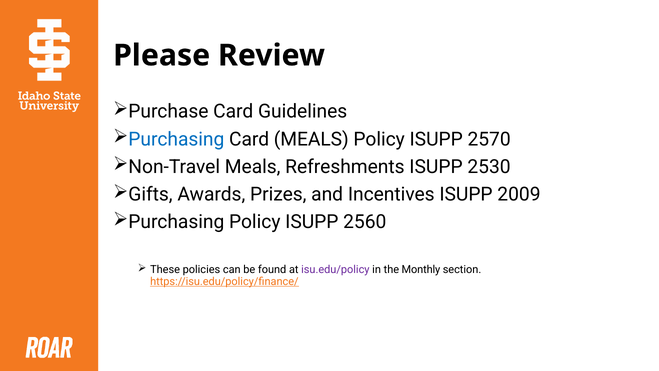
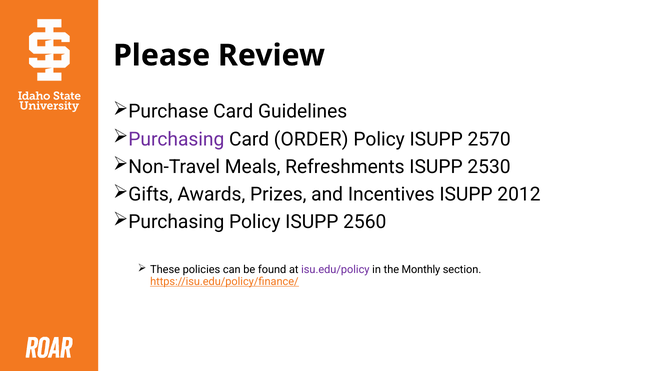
Purchasing at (176, 139) colour: blue -> purple
Card MEALS: MEALS -> ORDER
2009: 2009 -> 2012
